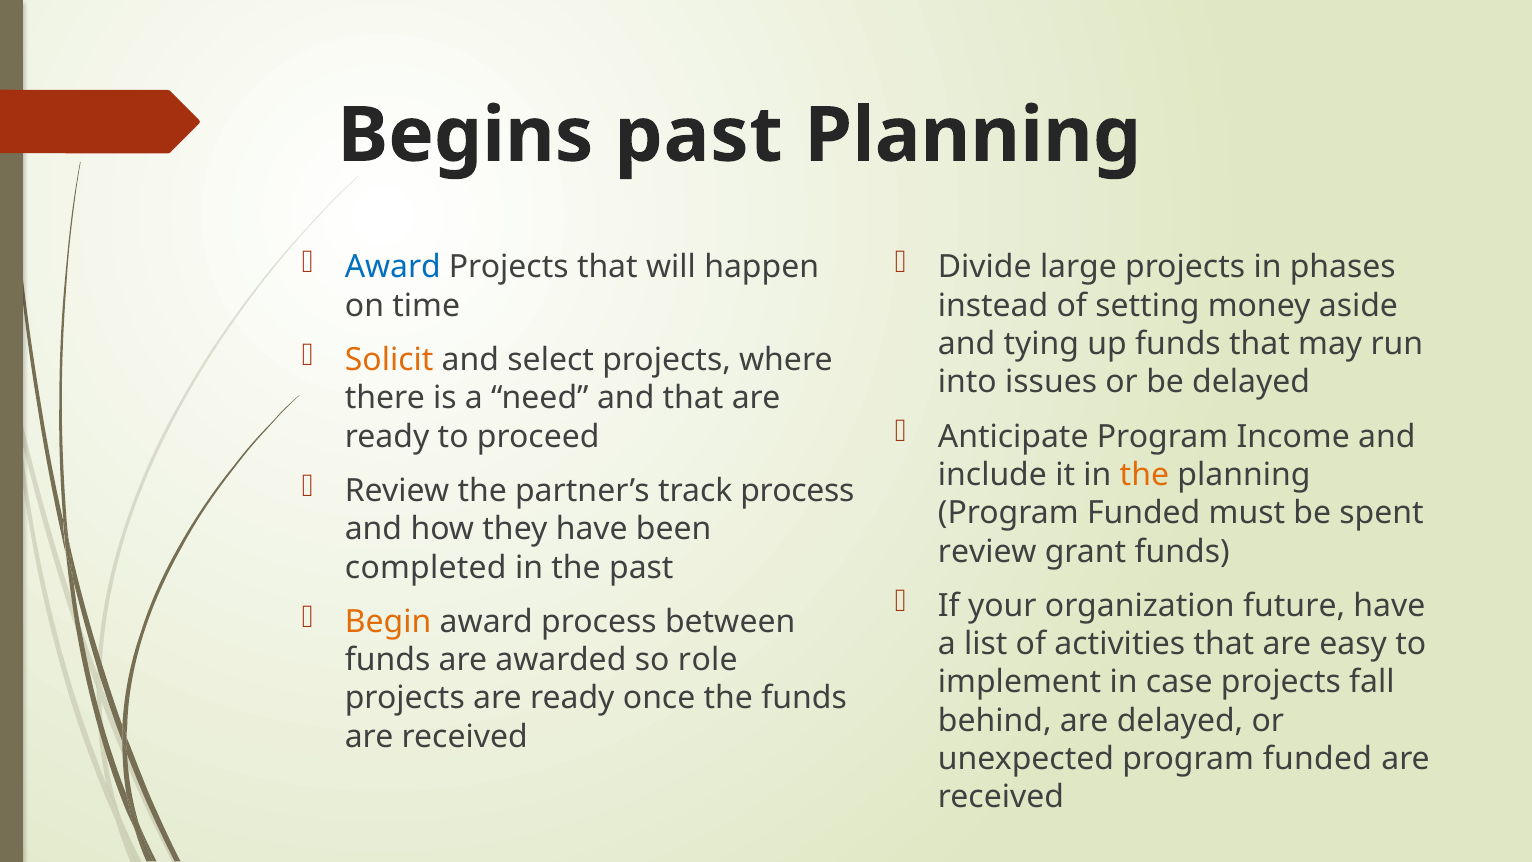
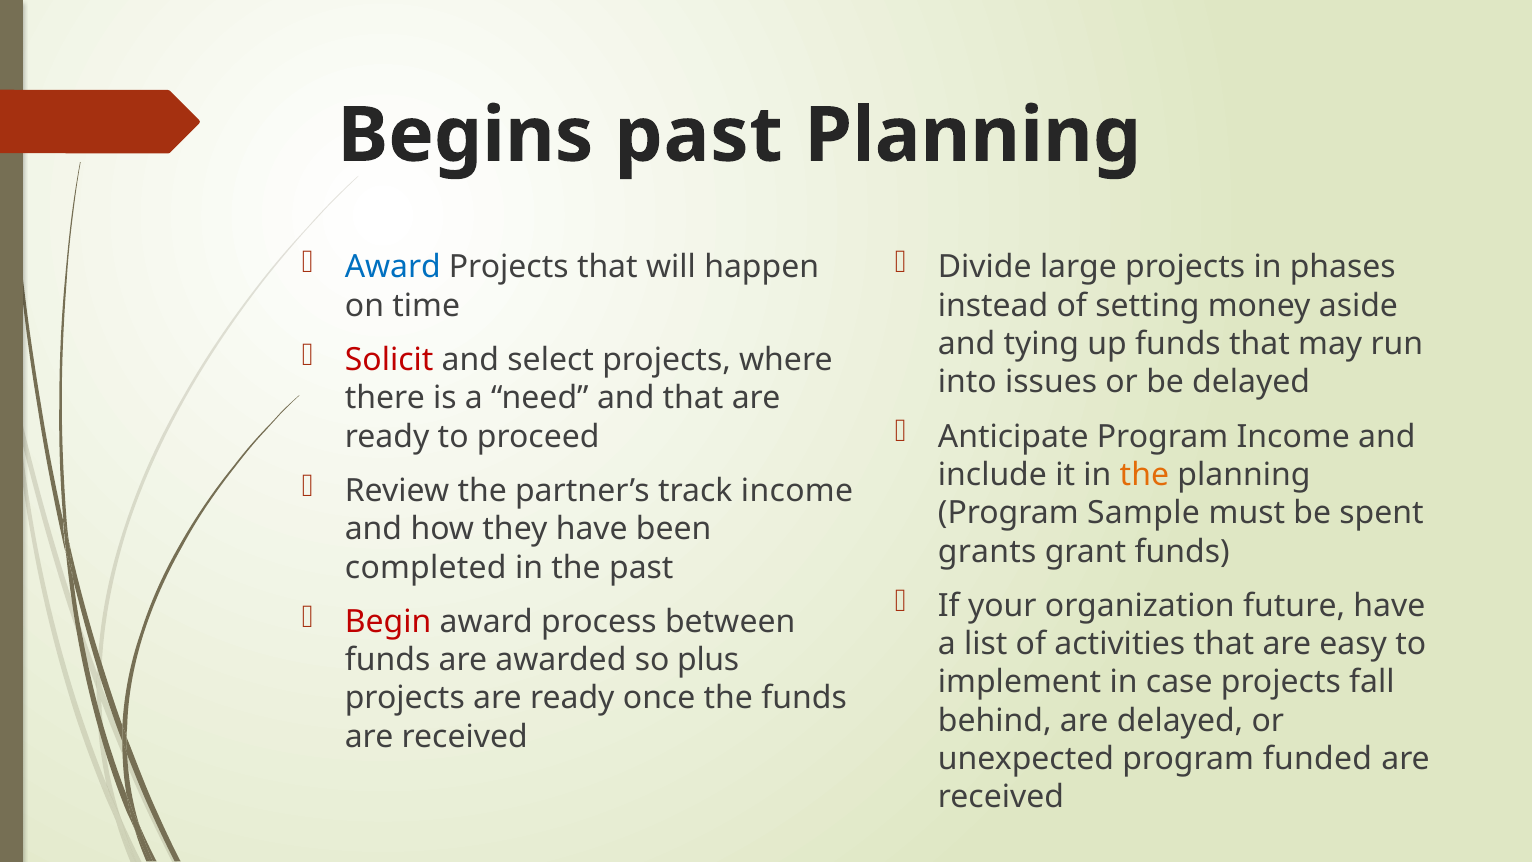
Solicit colour: orange -> red
track process: process -> income
Funded at (1144, 513): Funded -> Sample
review at (987, 551): review -> grants
Begin colour: orange -> red
role: role -> plus
